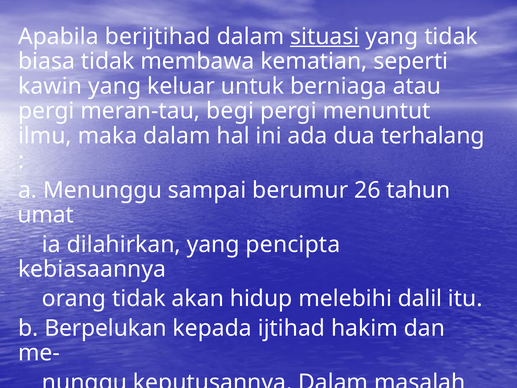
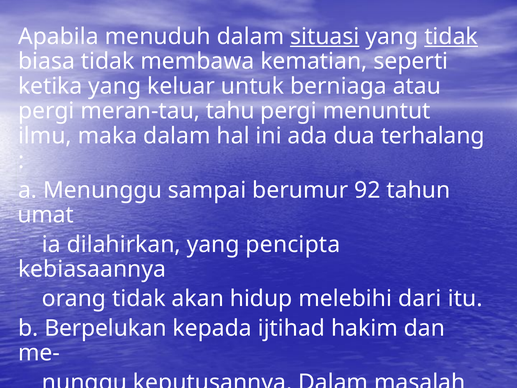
berijtihad: berijtihad -> menuduh
tidak at (451, 36) underline: none -> present
kawin: kawin -> ketika
begi: begi -> tahu
26: 26 -> 92
dalil: dalil -> dari
